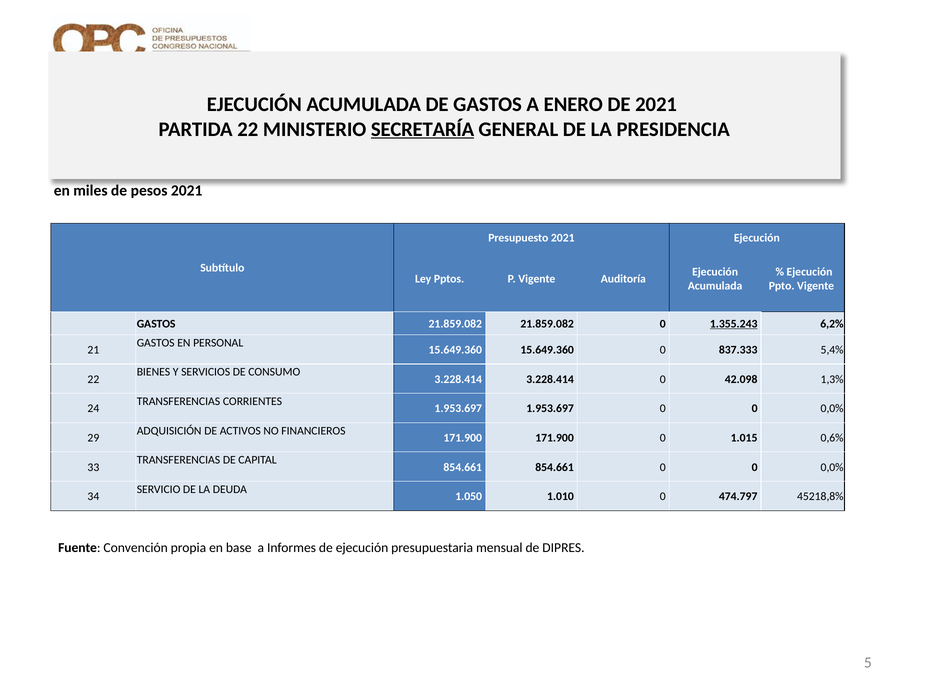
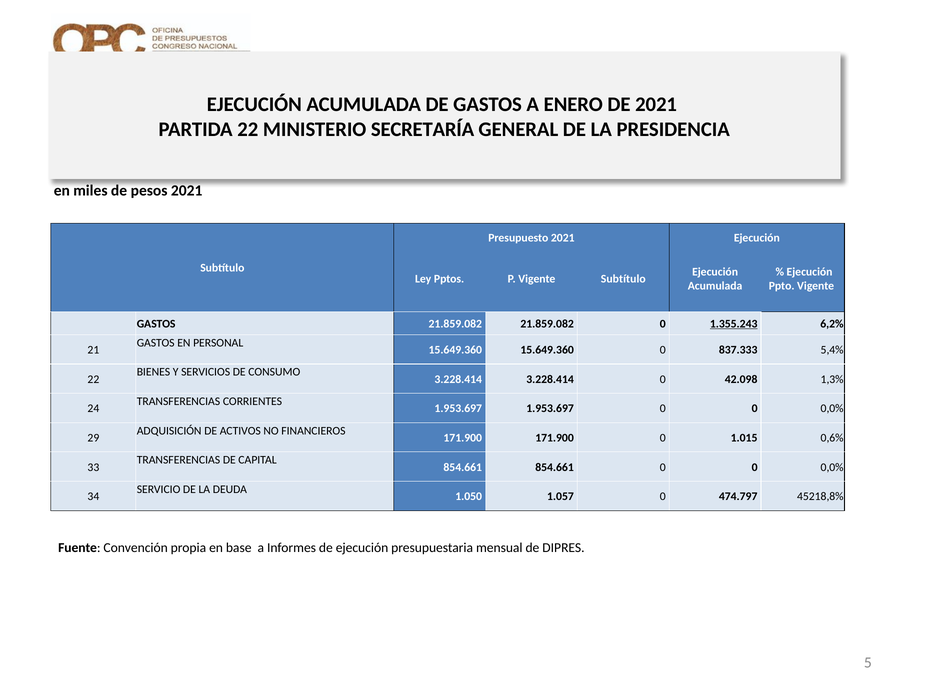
SECRETARÍA underline: present -> none
Vigente Auditoría: Auditoría -> Subtítulo
1.010: 1.010 -> 1.057
